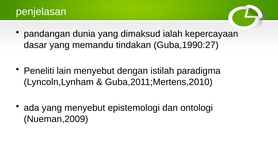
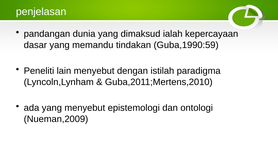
Guba,1990:27: Guba,1990:27 -> Guba,1990:59
